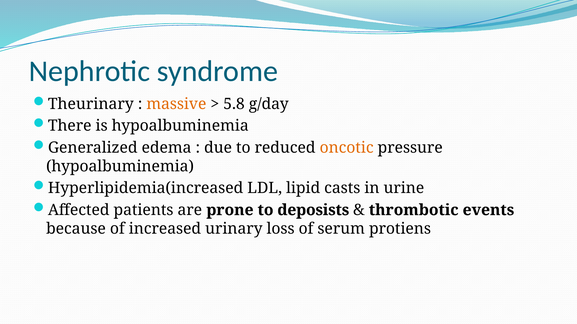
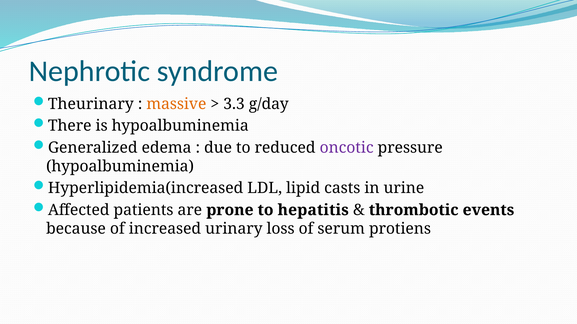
5.8: 5.8 -> 3.3
oncotic colour: orange -> purple
deposists: deposists -> hepatitis
